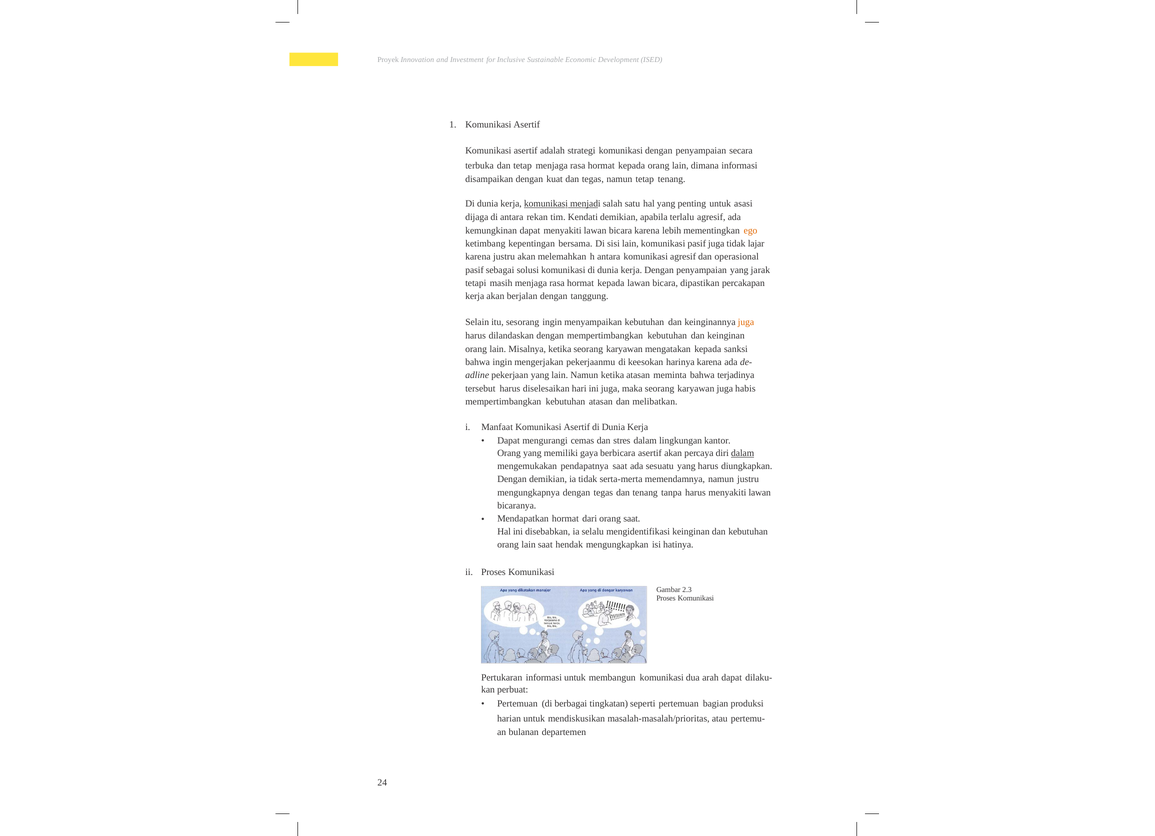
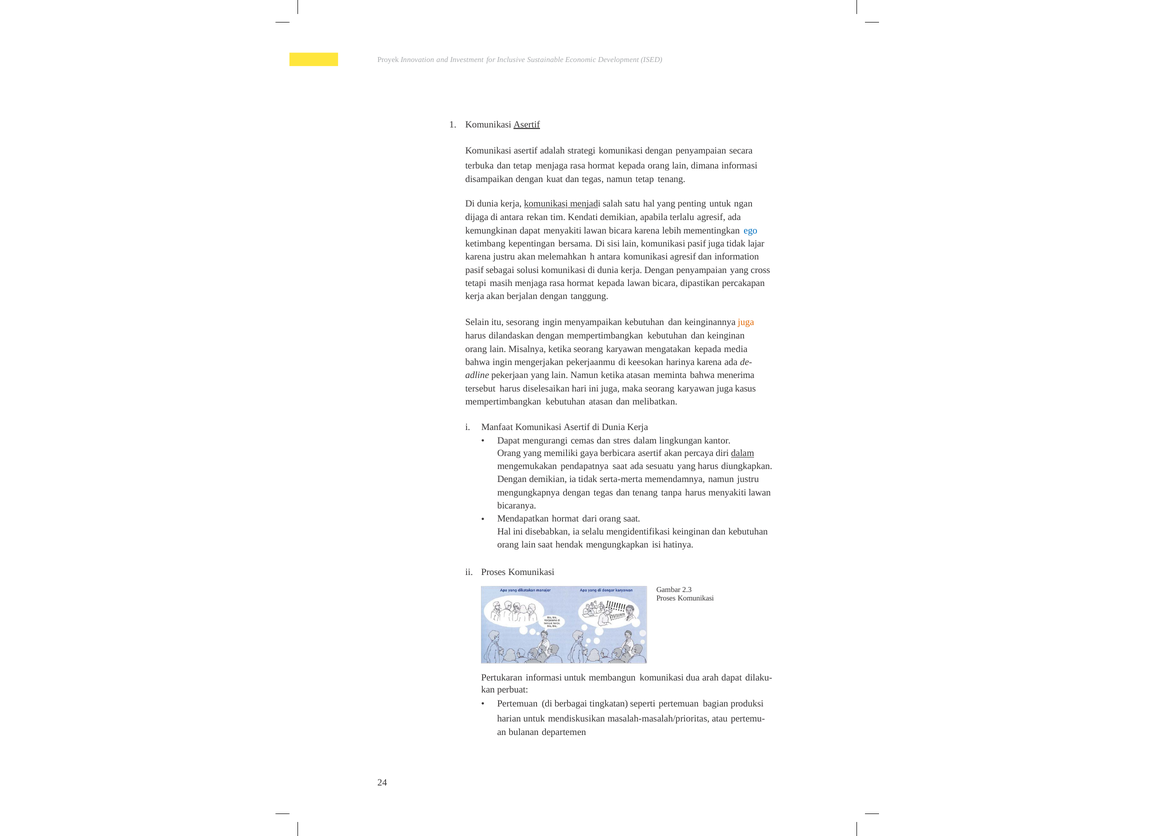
Asertif at (527, 124) underline: none -> present
asasi: asasi -> ngan
ego colour: orange -> blue
operasional: operasional -> information
jarak: jarak -> cross
sanksi: sanksi -> media
terjadinya: terjadinya -> menerima
habis: habis -> kasus
